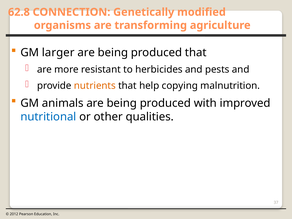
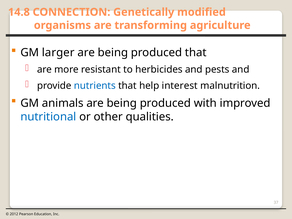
62.8: 62.8 -> 14.8
nutrients colour: orange -> blue
copying: copying -> interest
